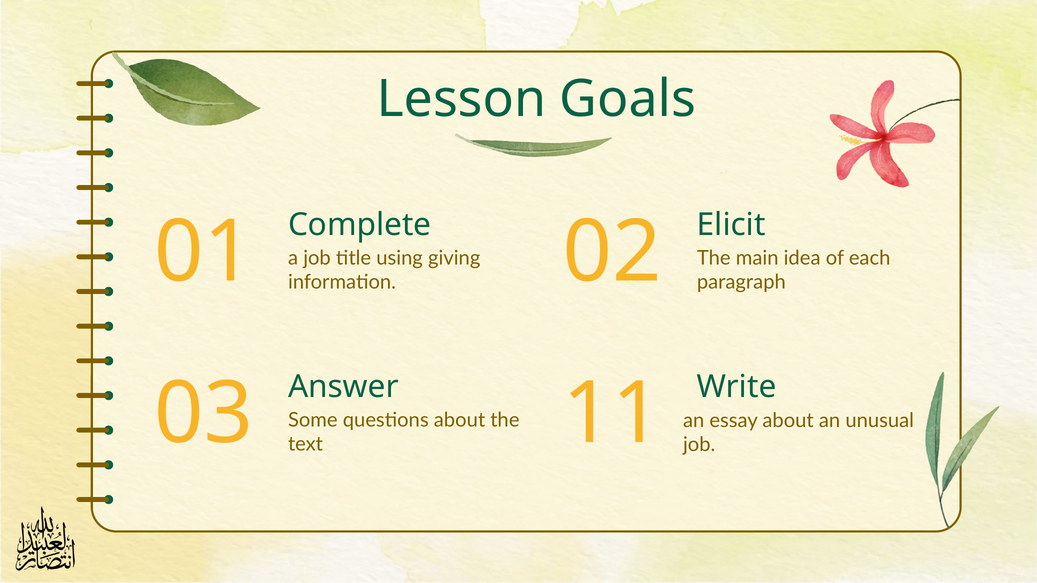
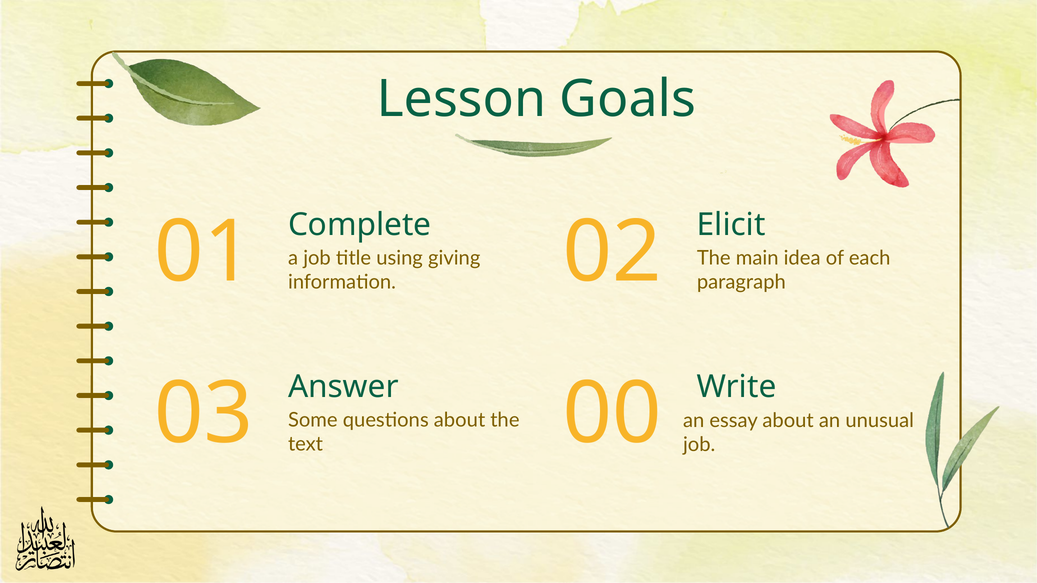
11: 11 -> 00
